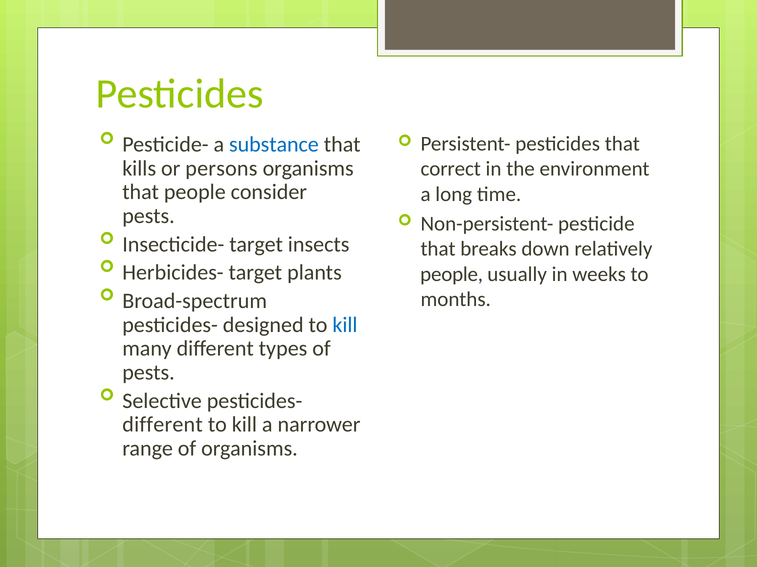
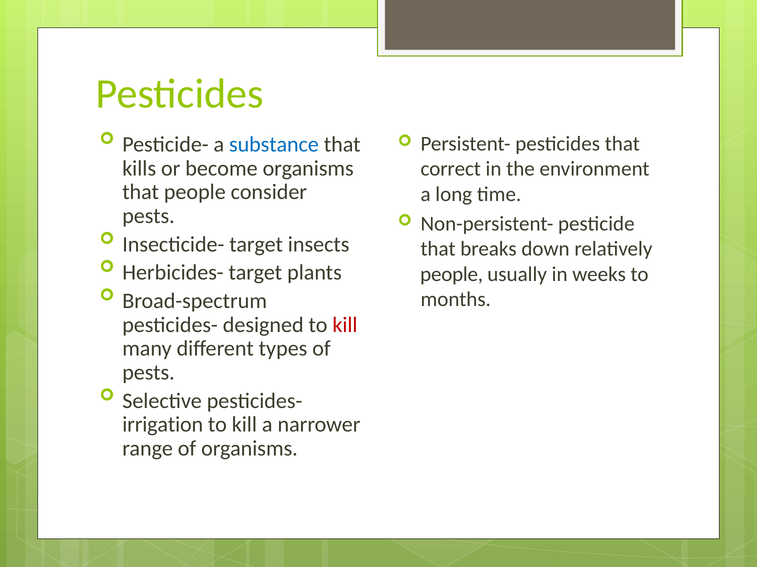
persons: persons -> become
kill at (345, 325) colour: blue -> red
different at (163, 425): different -> irrigation
